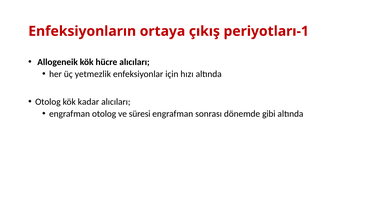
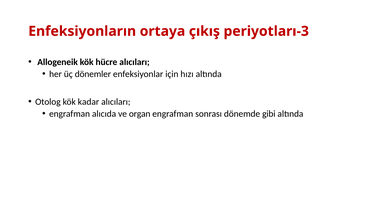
periyotları-1: periyotları-1 -> periyotları-3
yetmezlik: yetmezlik -> dönemler
engrafman otolog: otolog -> alıcıda
süresi: süresi -> organ
